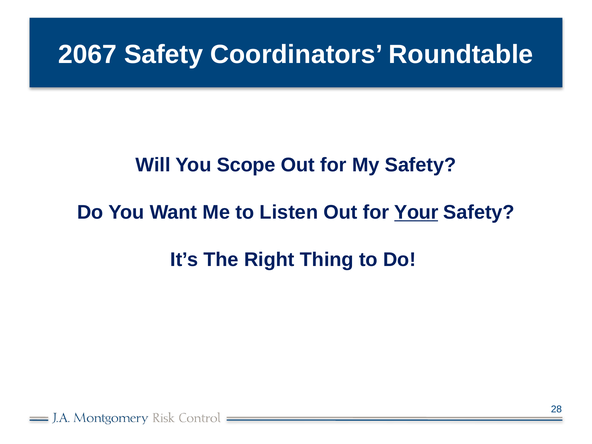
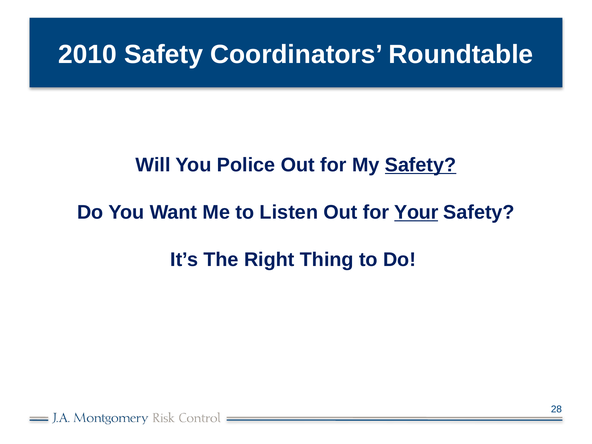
2067: 2067 -> 2010
Scope: Scope -> Police
Safety at (421, 165) underline: none -> present
